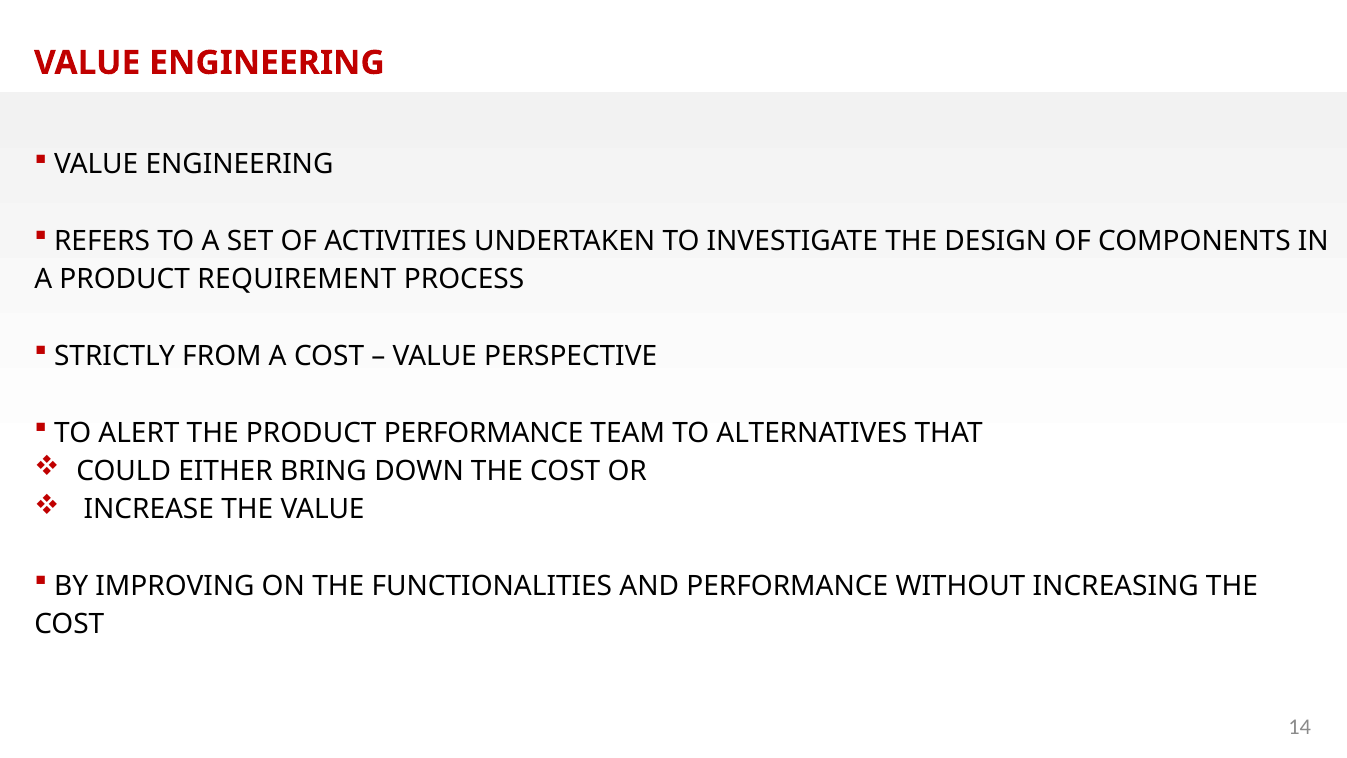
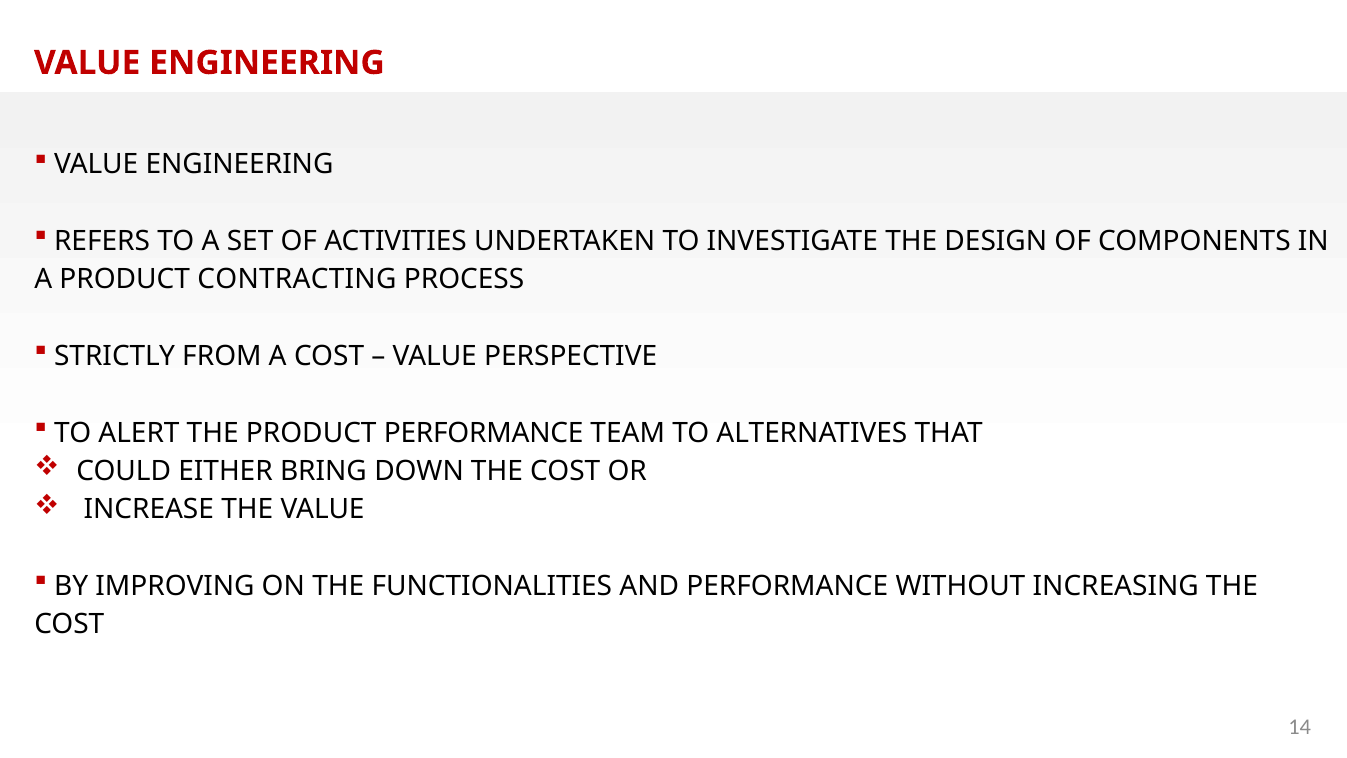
REQUIREMENT: REQUIREMENT -> CONTRACTING
